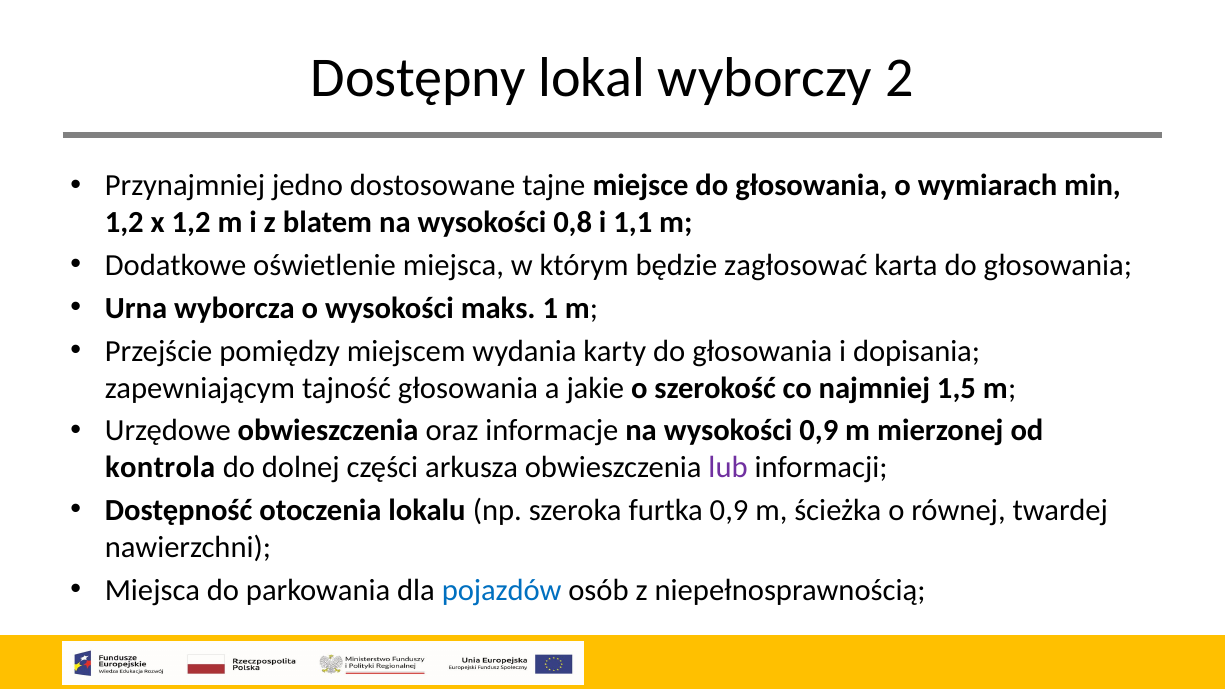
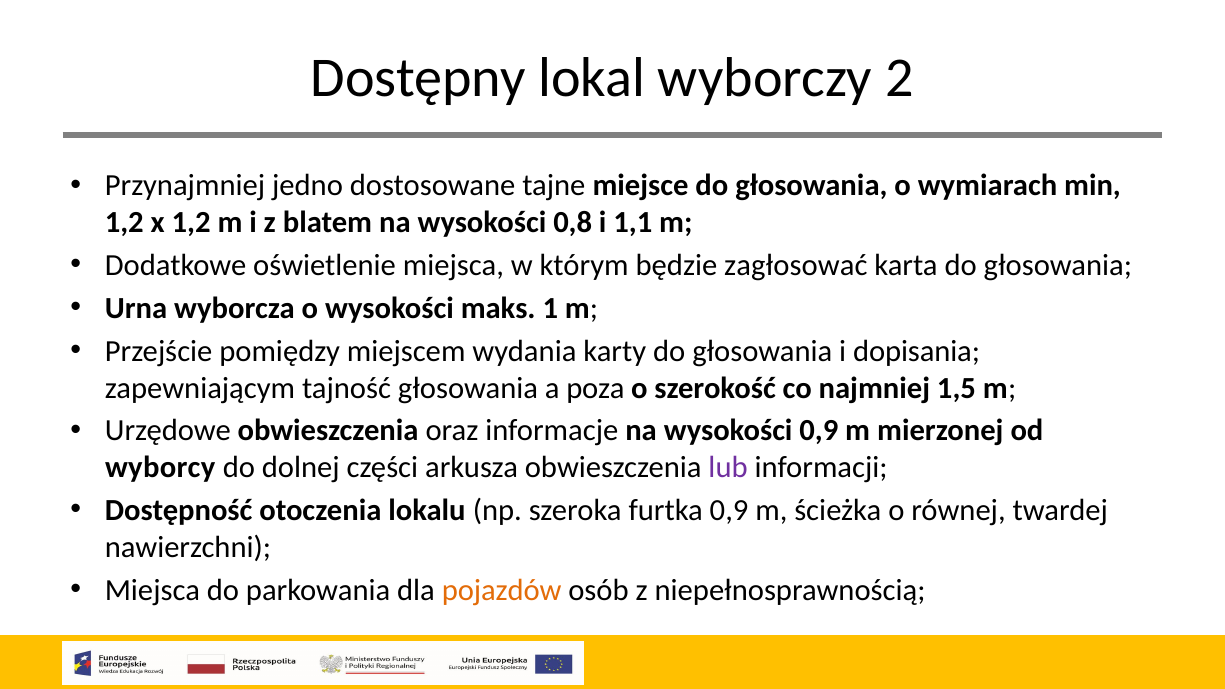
jakie: jakie -> poza
kontrola: kontrola -> wyborcy
pojazdów colour: blue -> orange
